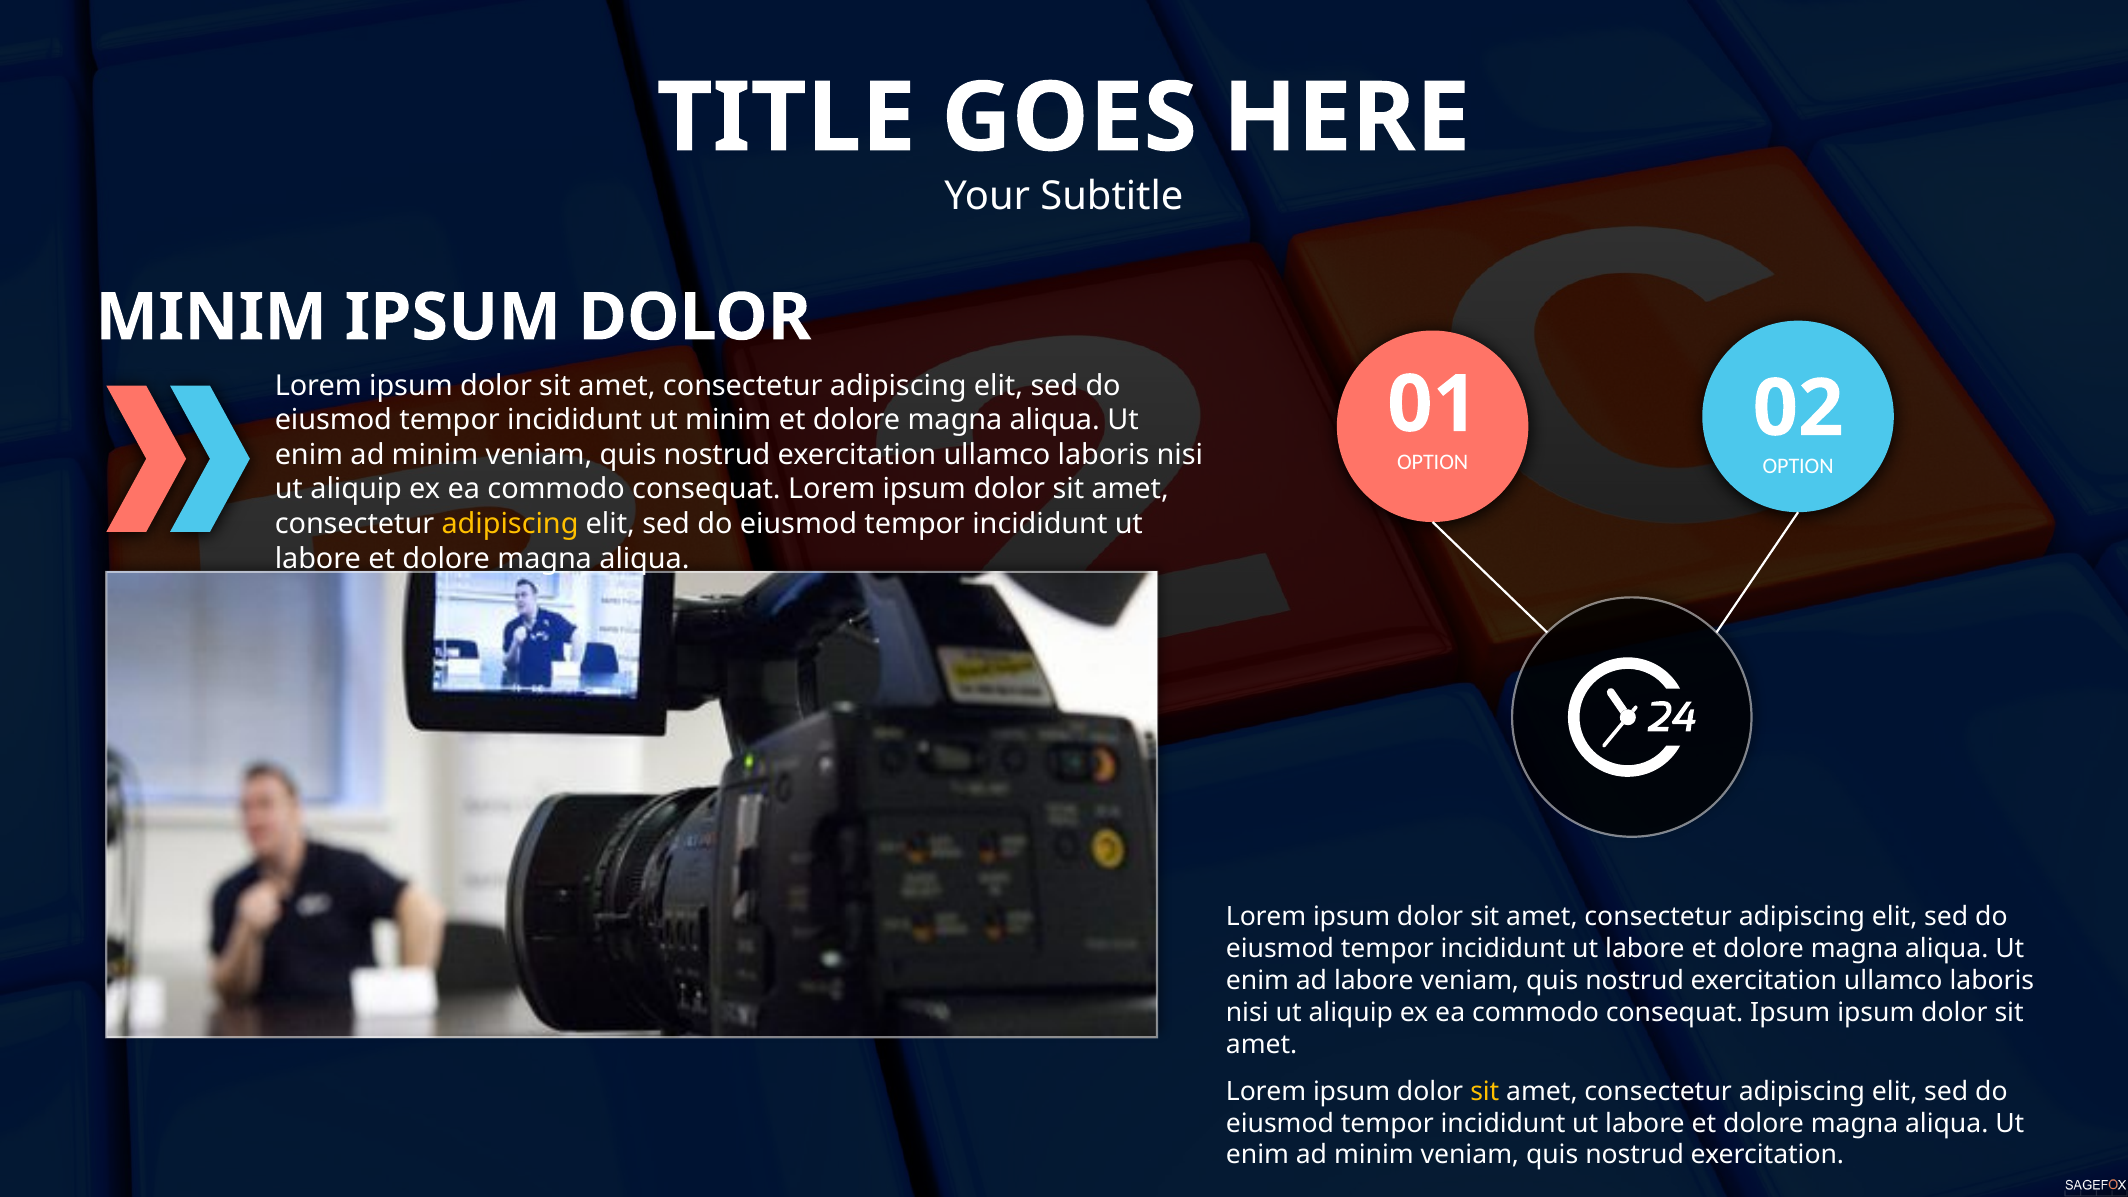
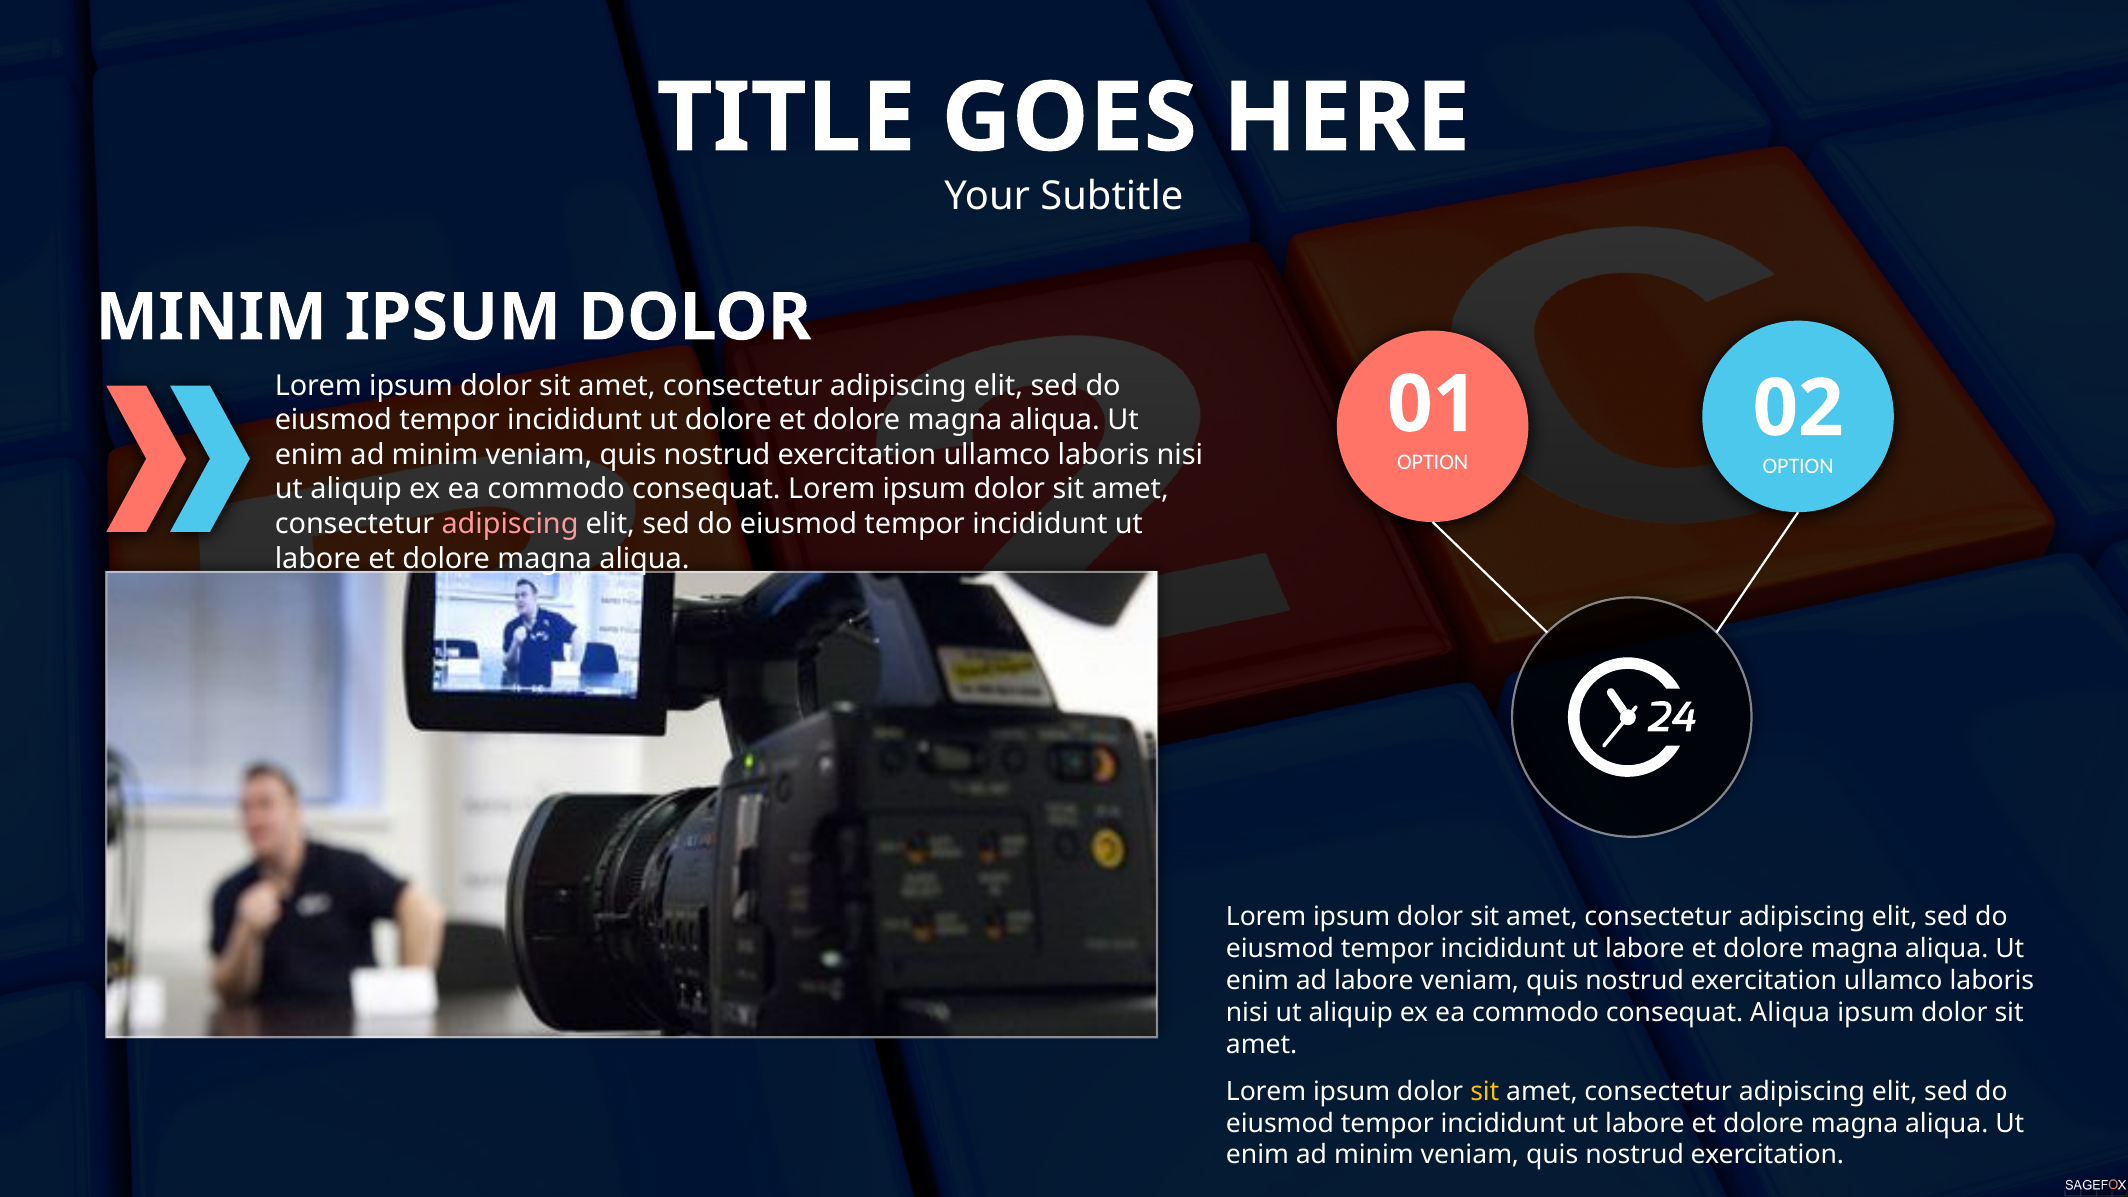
ut minim: minim -> dolore
adipiscing at (510, 524) colour: yellow -> pink
consequat Ipsum: Ipsum -> Aliqua
